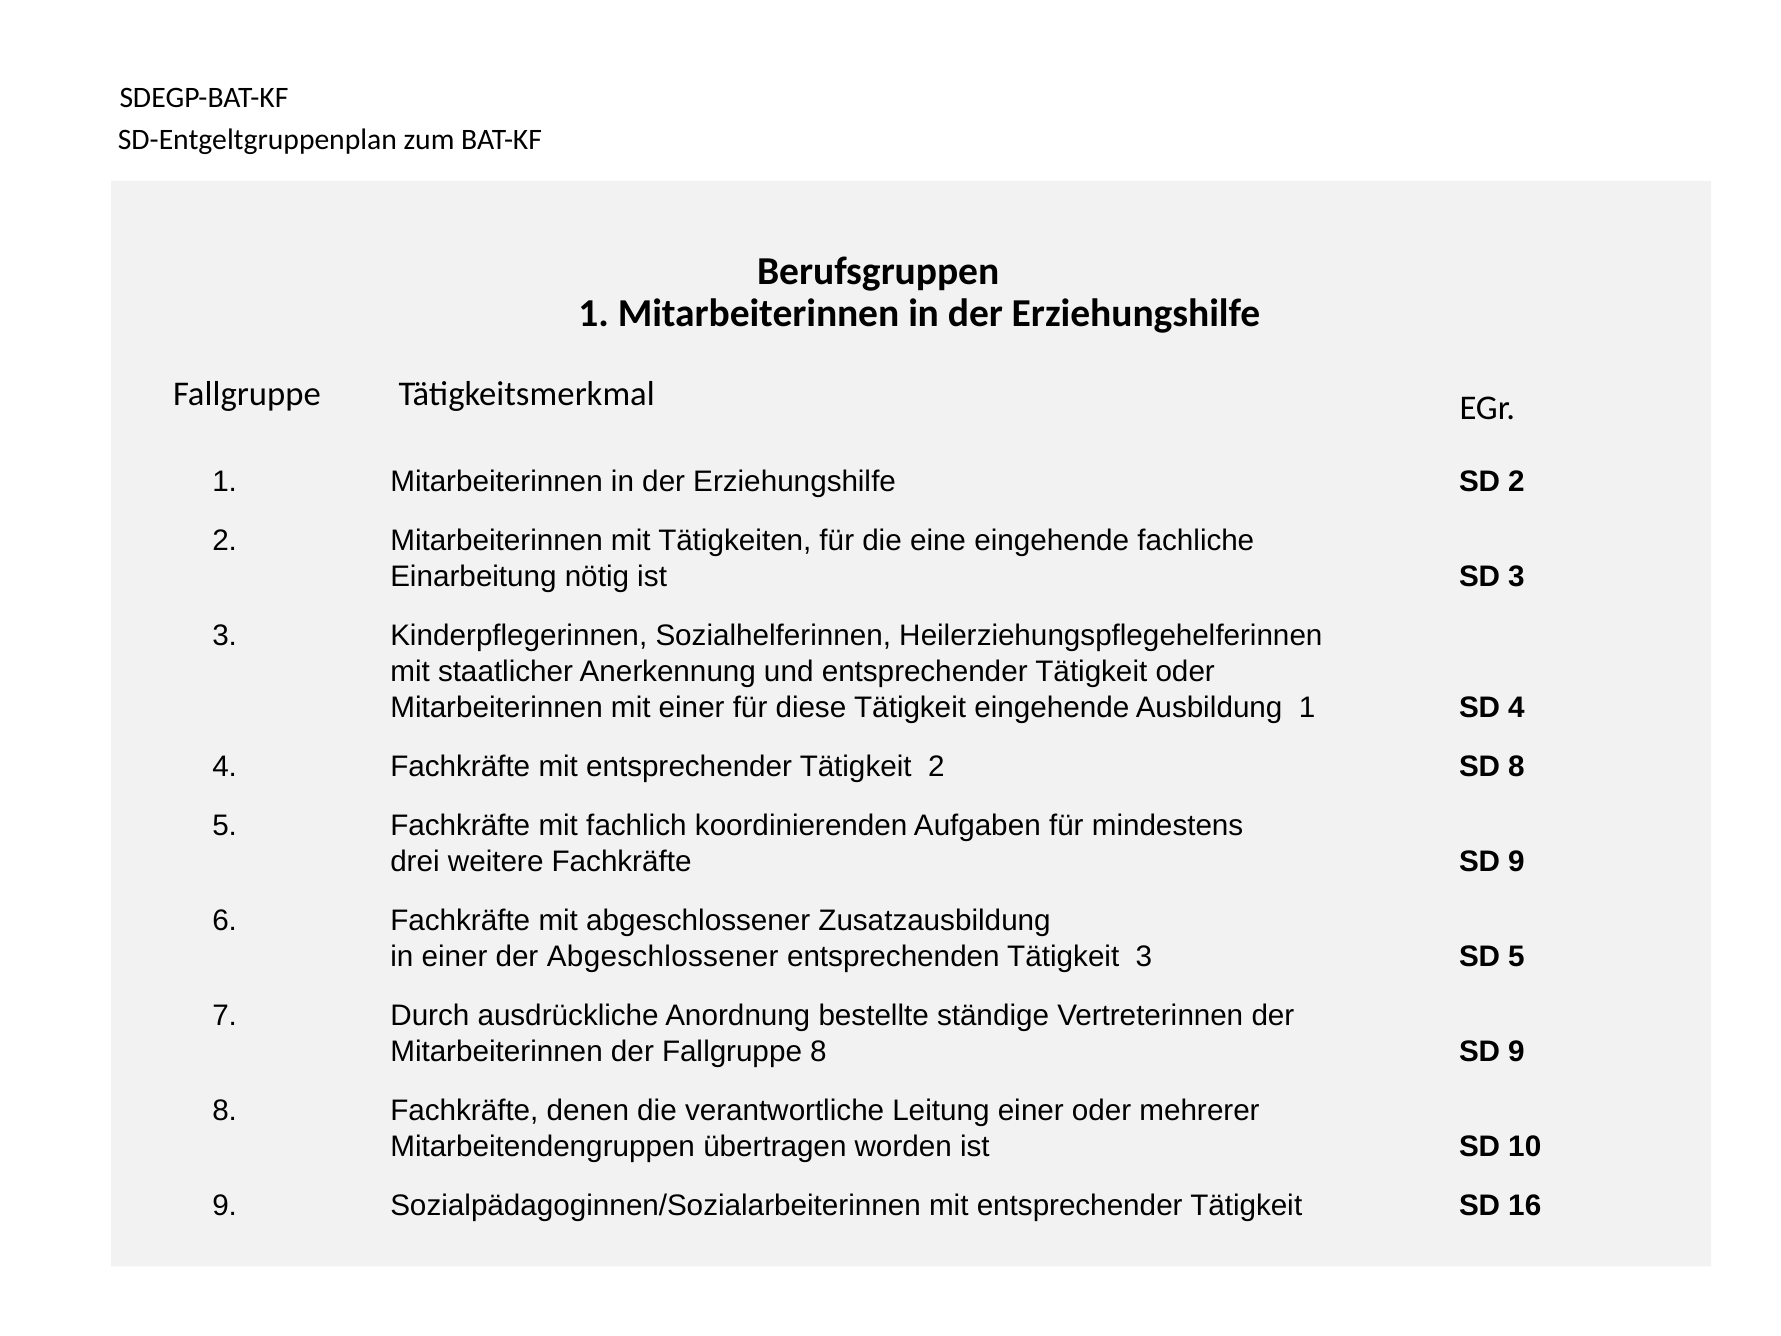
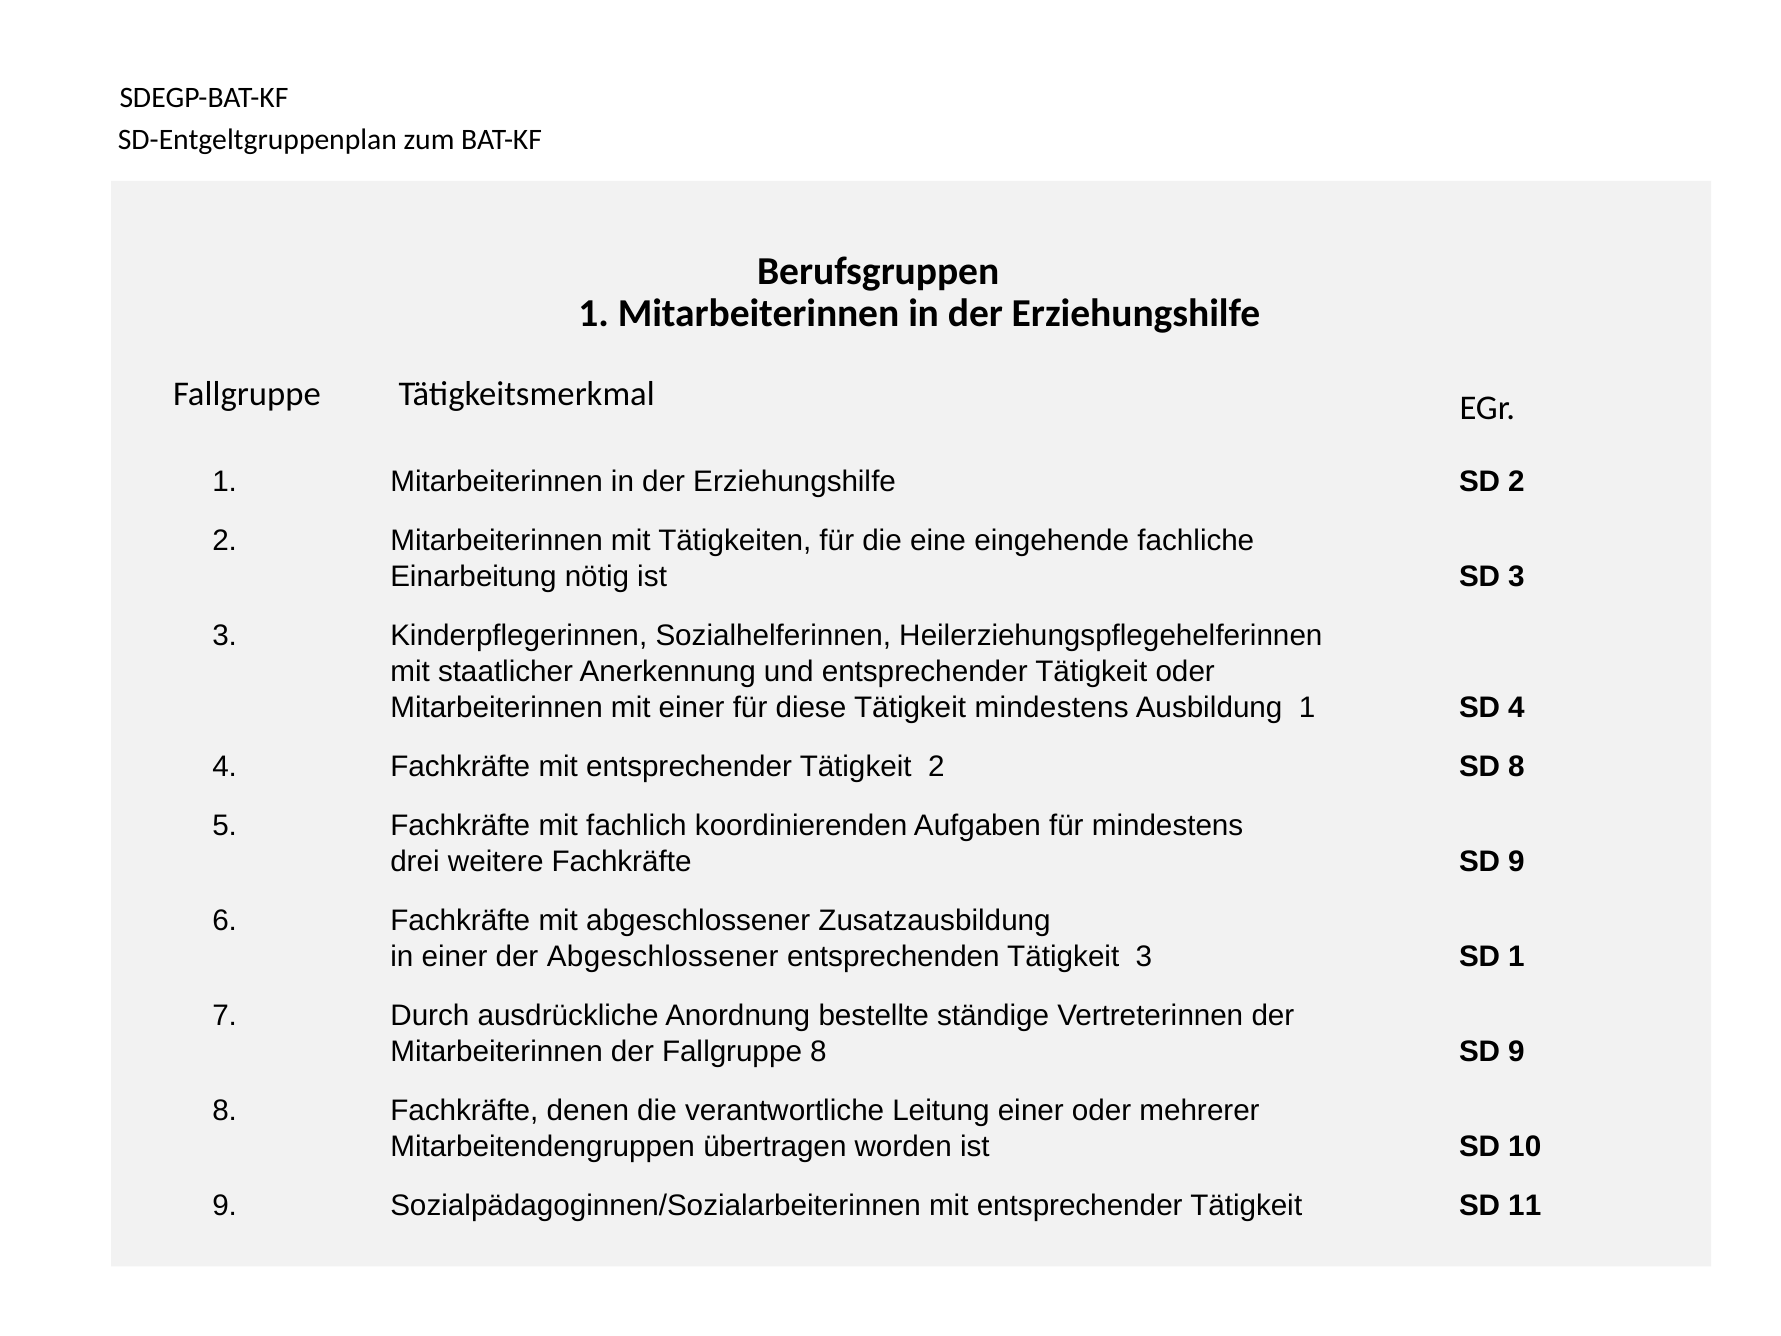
Tätigkeit eingehende: eingehende -> mindestens
SD 5: 5 -> 1
16: 16 -> 11
